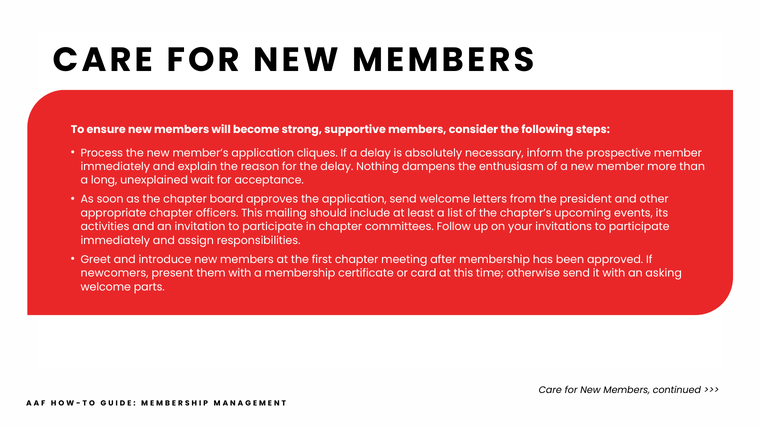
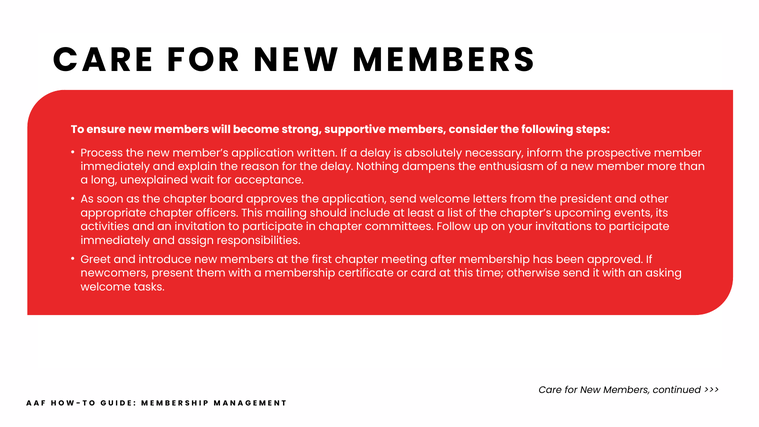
cliques: cliques -> written
parts: parts -> tasks
